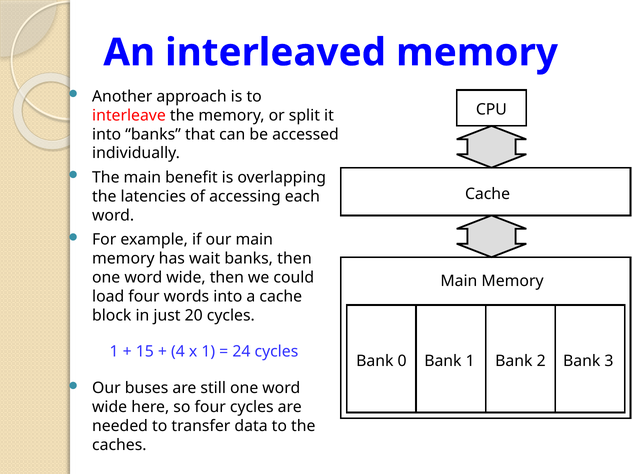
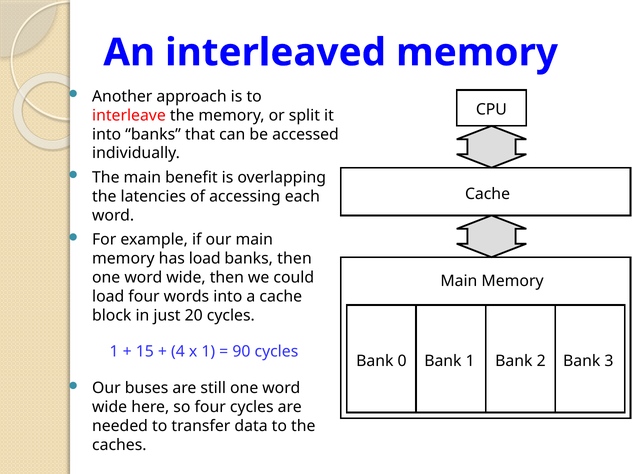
has wait: wait -> load
24: 24 -> 90
